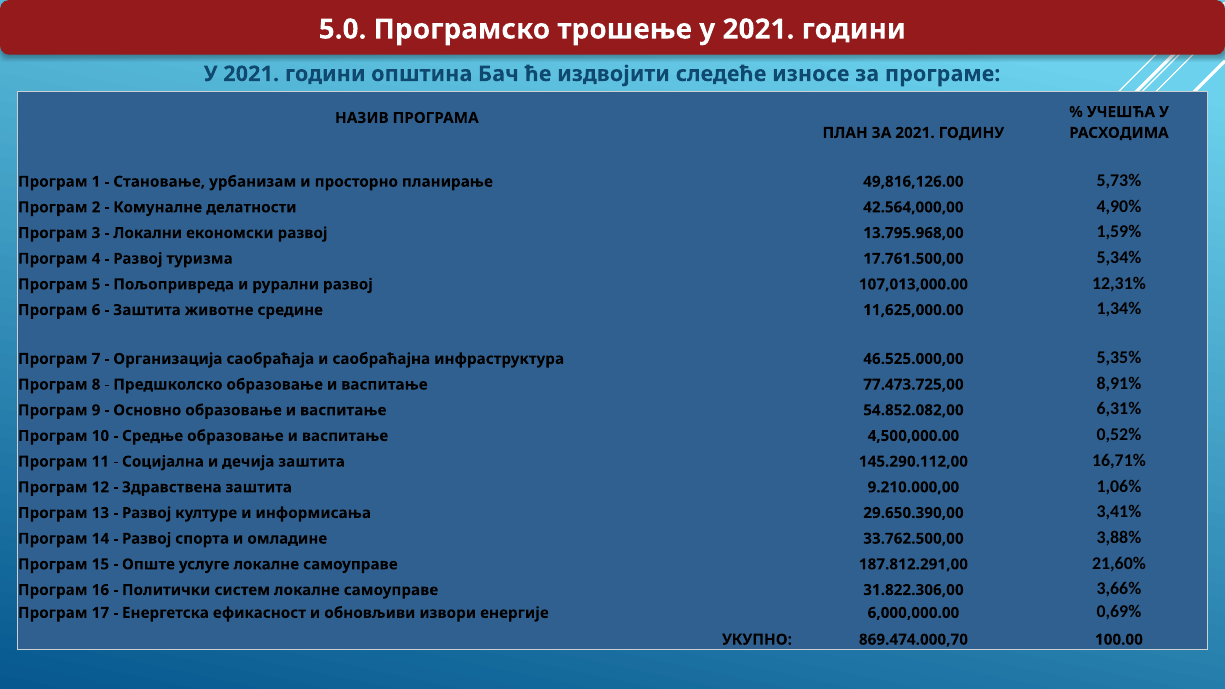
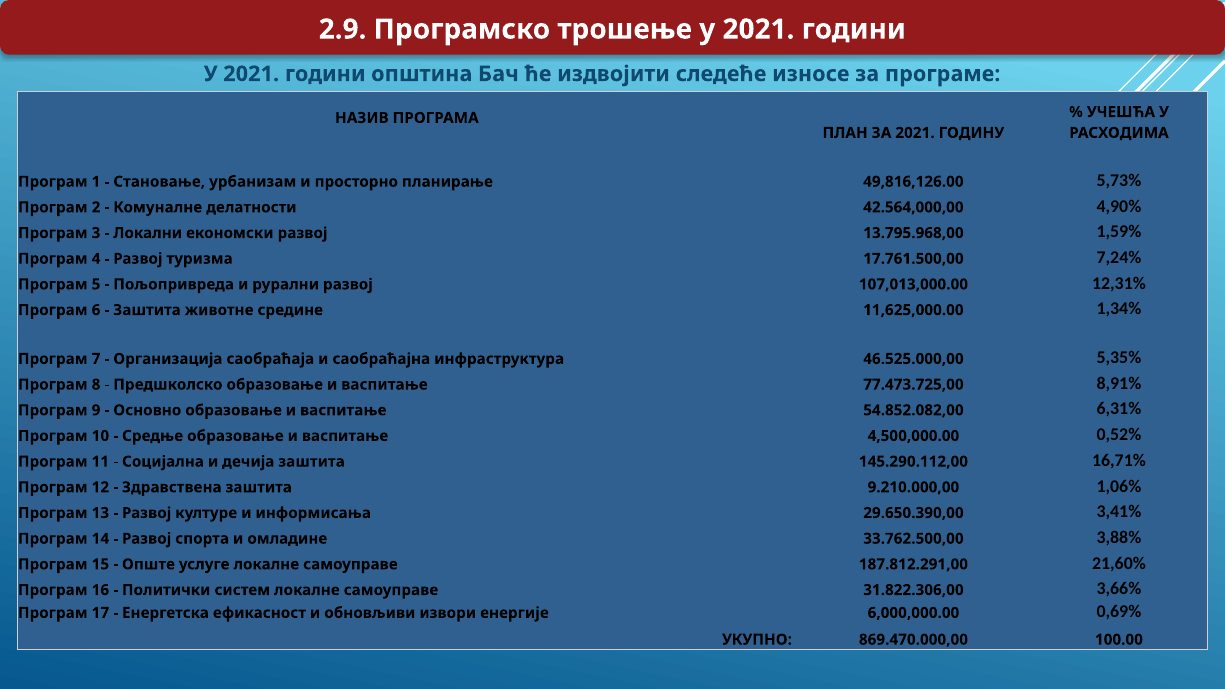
5.0: 5.0 -> 2.9
5,34%: 5,34% -> 7,24%
869.474.000,70: 869.474.000,70 -> 869.470.000,00
